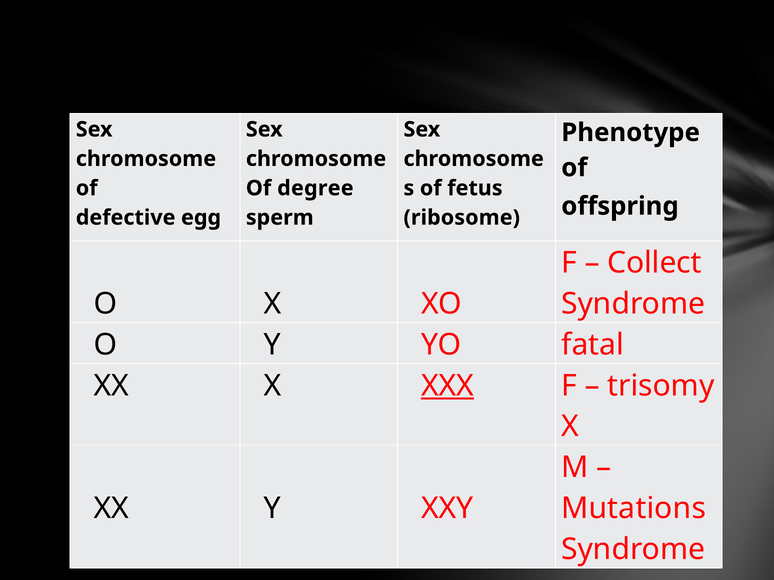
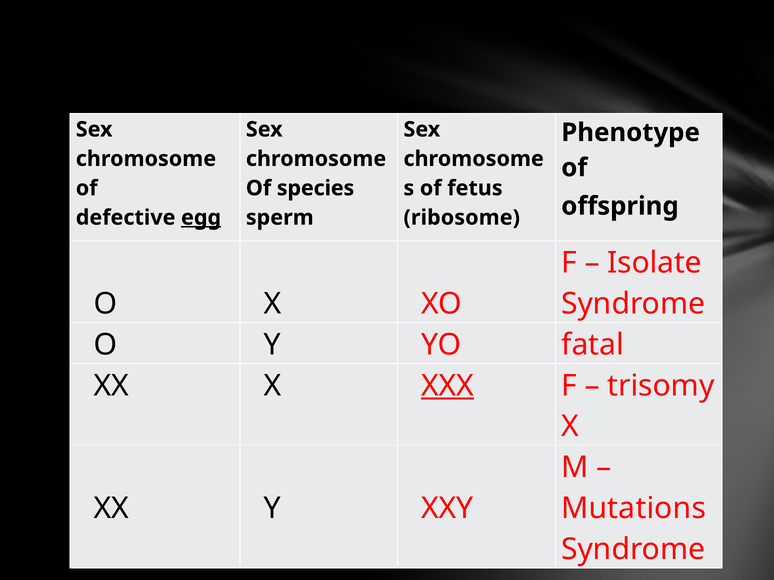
degree: degree -> species
egg underline: none -> present
Collect: Collect -> Isolate
